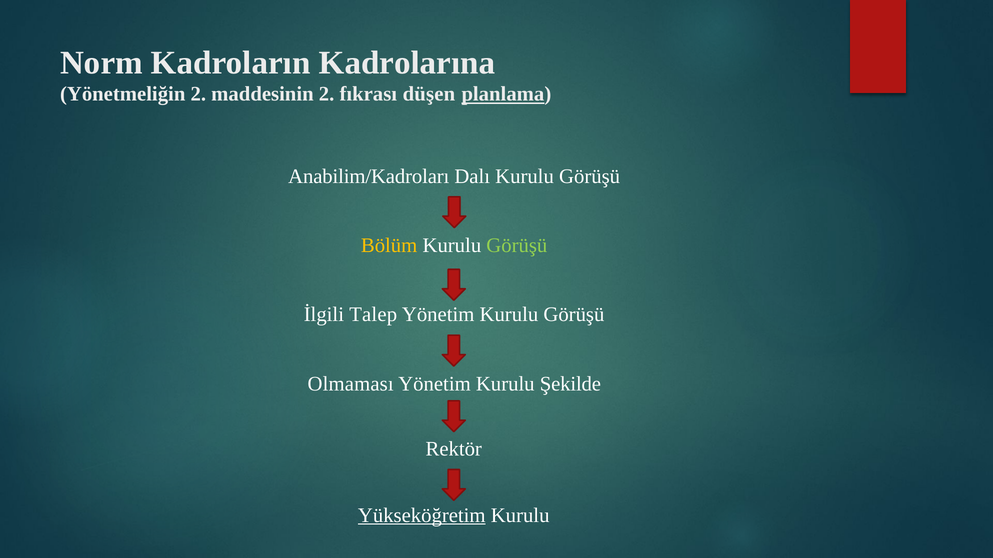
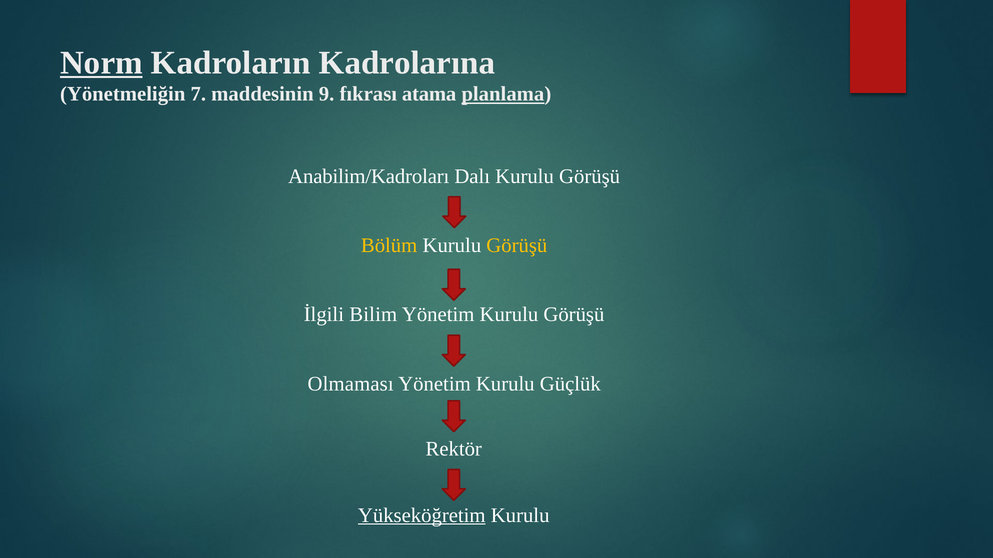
Norm underline: none -> present
Yönetmeliğin 2: 2 -> 7
maddesinin 2: 2 -> 9
düşen: düşen -> atama
Görüşü at (517, 246) colour: light green -> yellow
Talep: Talep -> Bilim
Şekilde: Şekilde -> Güçlük
